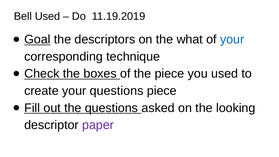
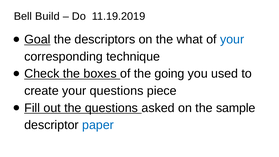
Bell Used: Used -> Build
the piece: piece -> going
looking: looking -> sample
paper colour: purple -> blue
